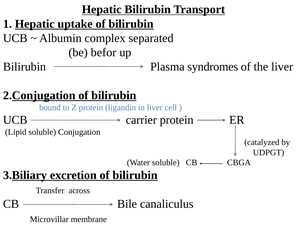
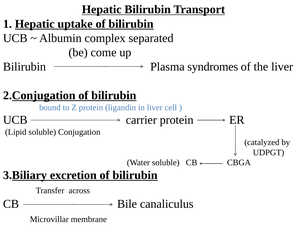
befor: befor -> come
